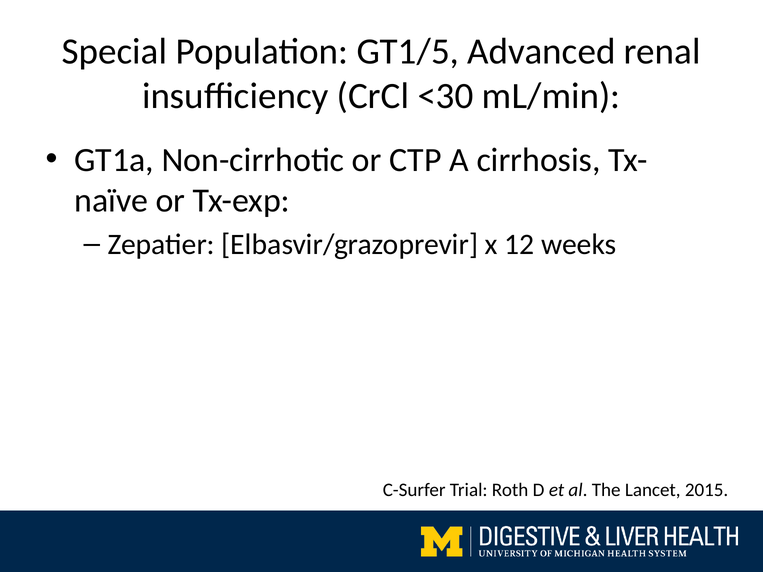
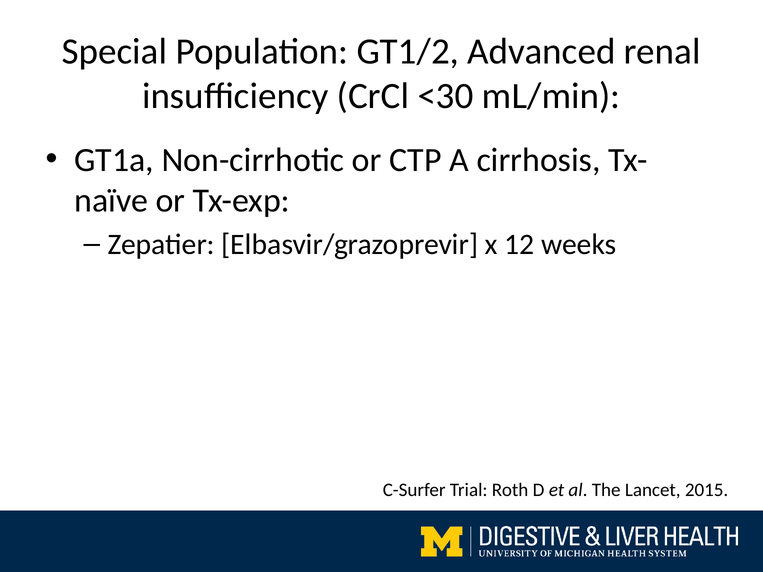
GT1/5: GT1/5 -> GT1/2
